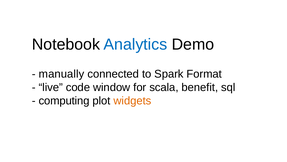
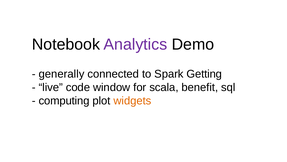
Analytics colour: blue -> purple
manually: manually -> generally
Format: Format -> Getting
